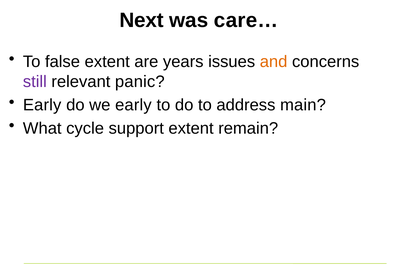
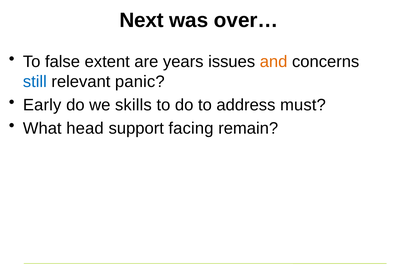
care…: care… -> over…
still colour: purple -> blue
we early: early -> skills
main: main -> must
cycle: cycle -> head
support extent: extent -> facing
